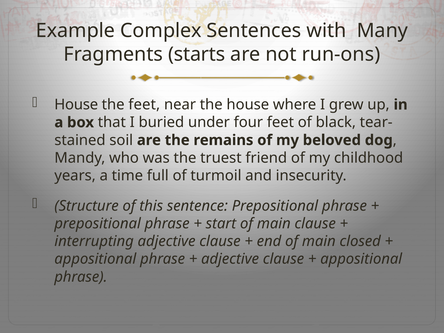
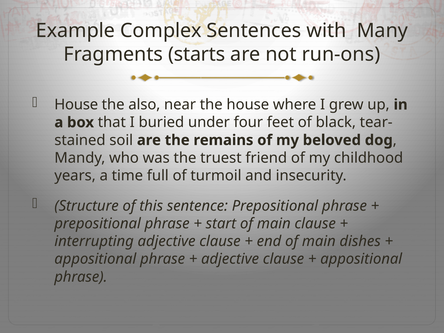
the feet: feet -> also
closed: closed -> dishes
